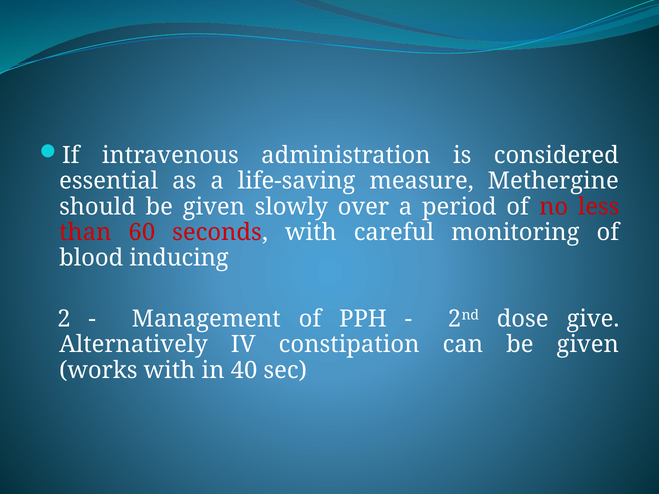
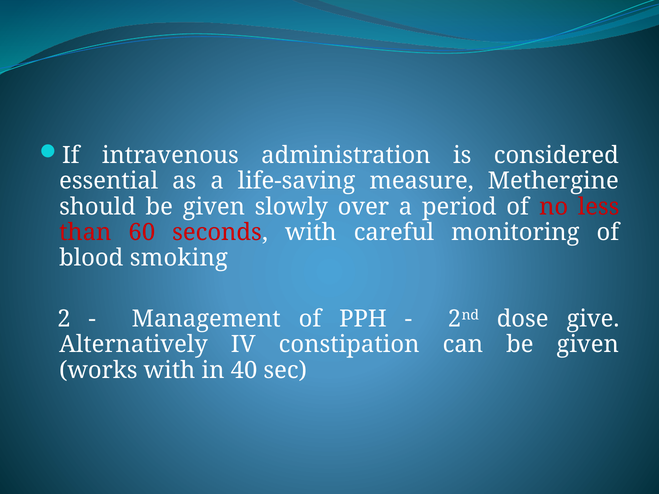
inducing: inducing -> smoking
